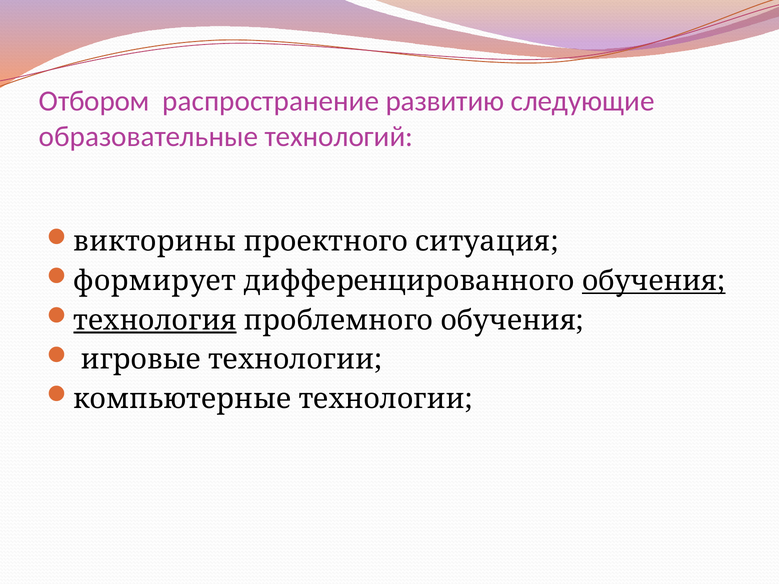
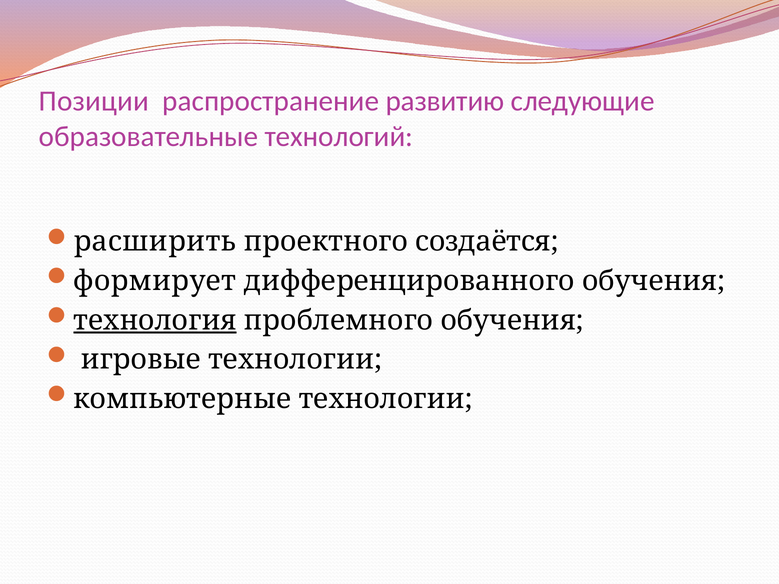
Отбором: Отбором -> Позиции
викторины: викторины -> расширить
ситуация: ситуация -> создаётся
обучения at (654, 281) underline: present -> none
